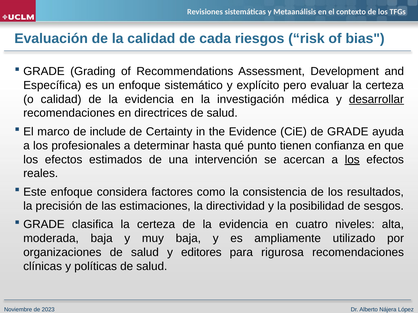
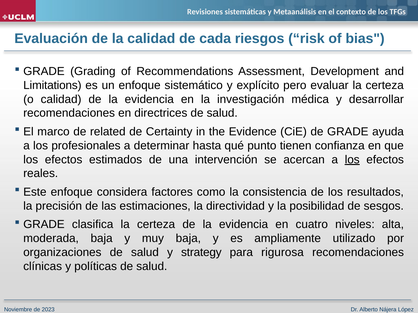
Específica: Específica -> Limitations
desarrollar underline: present -> none
include: include -> related
editores: editores -> strategy
